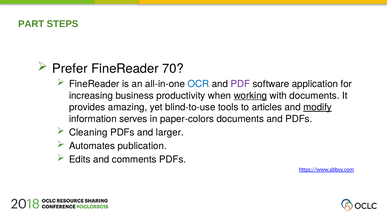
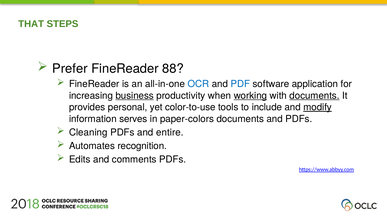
PART: PART -> THAT
70: 70 -> 88
PDF colour: purple -> blue
business underline: none -> present
documents at (314, 95) underline: none -> present
amazing: amazing -> personal
blind-to-use: blind-to-use -> color-to-use
articles: articles -> include
larger: larger -> entire
publication: publication -> recognition
